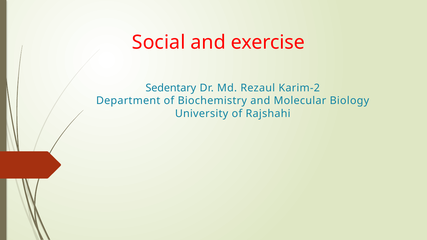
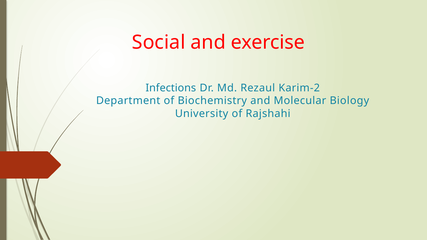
Sedentary: Sedentary -> Infections
